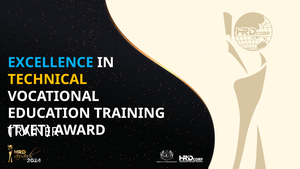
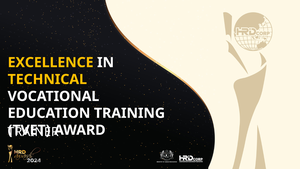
EXCELLENCE colour: light blue -> yellow
